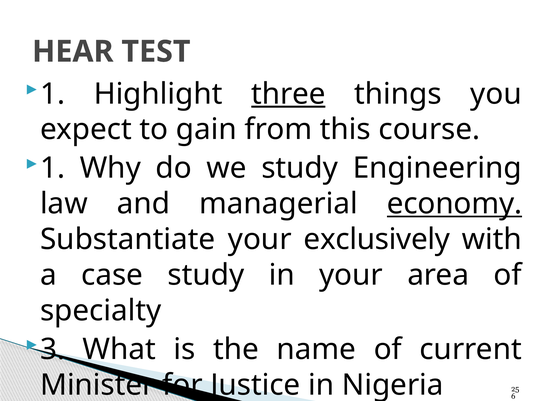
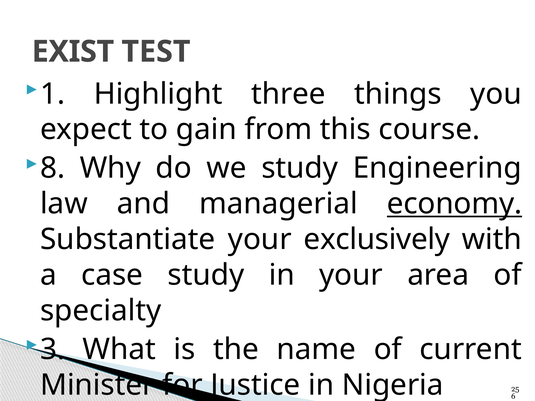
HEAR: HEAR -> EXIST
three at (288, 94) underline: present -> none
1 at (53, 168): 1 -> 8
